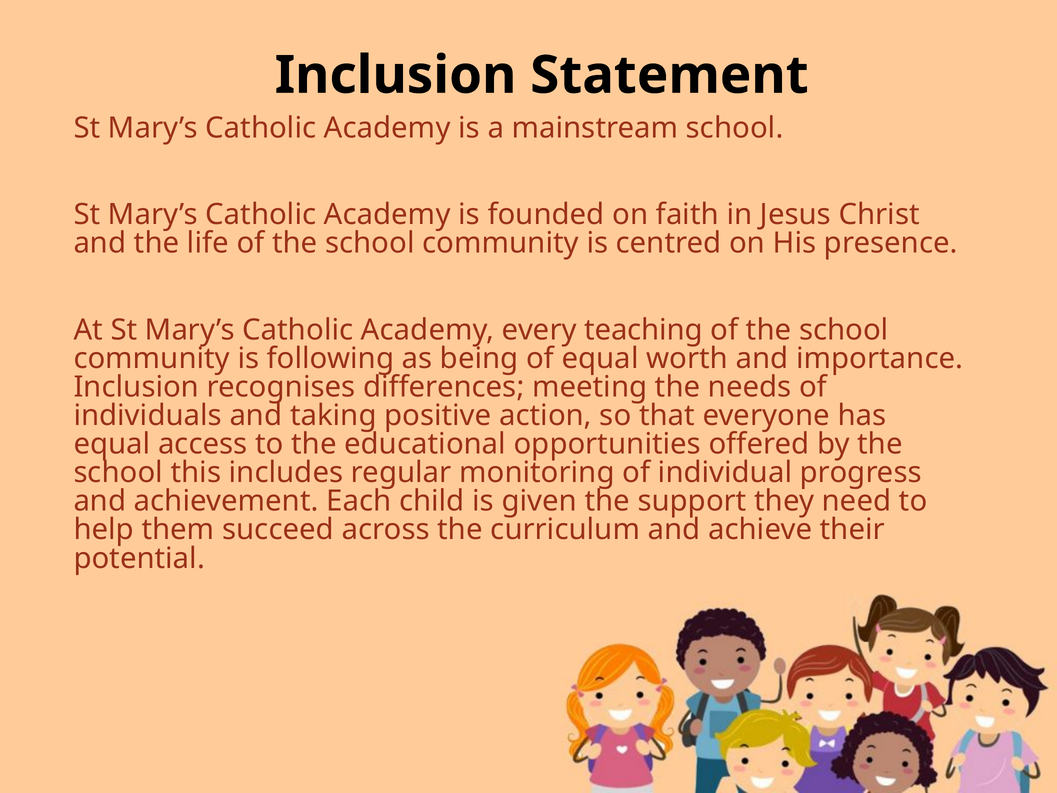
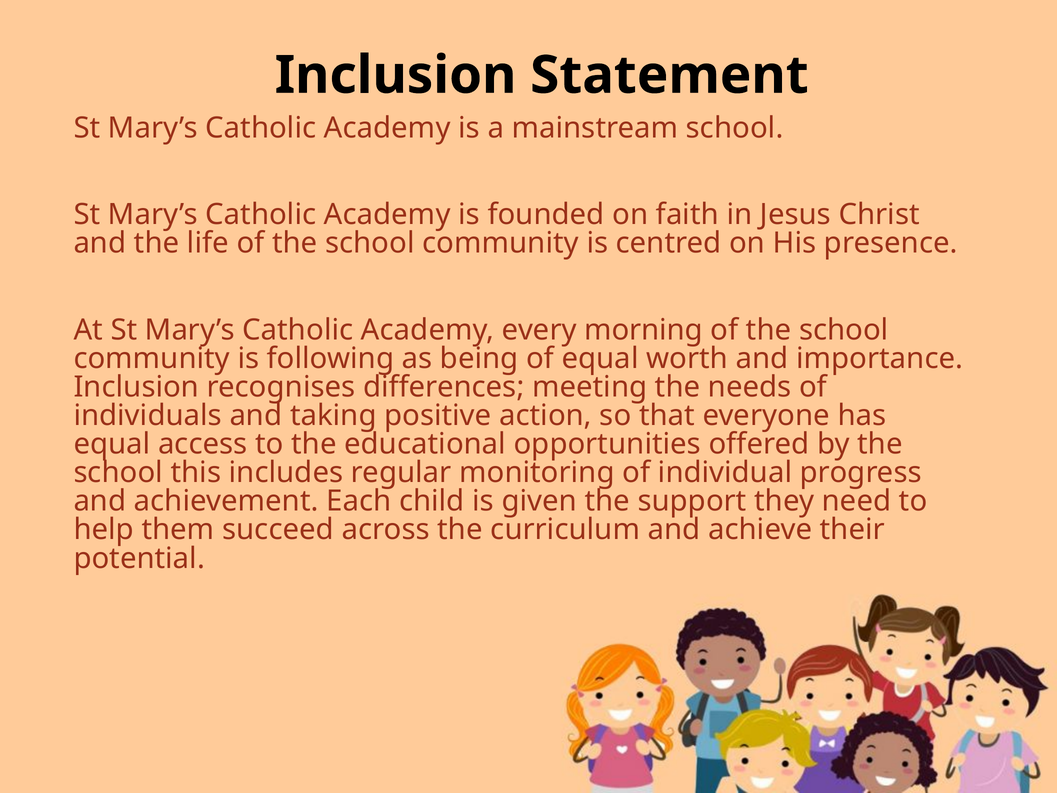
teaching: teaching -> morning
